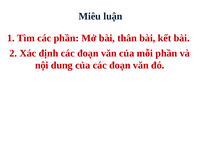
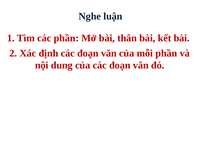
Miêu: Miêu -> Nghe
